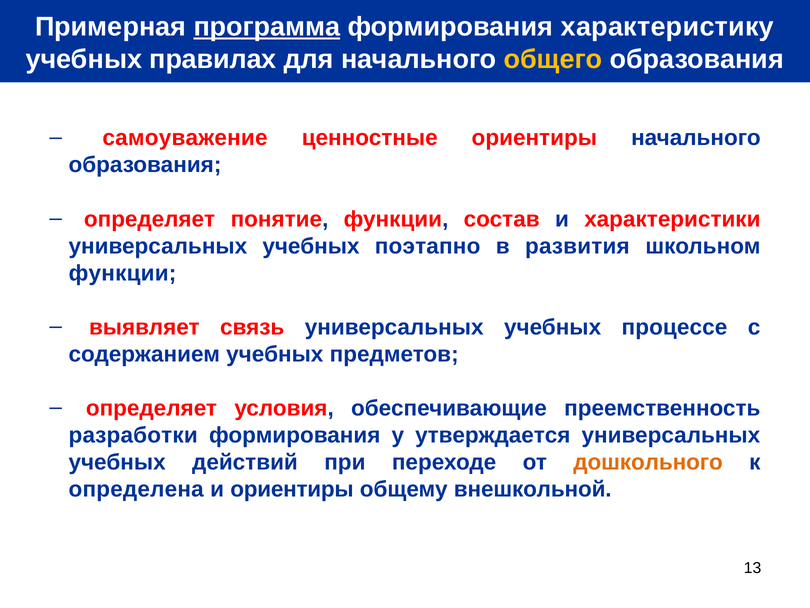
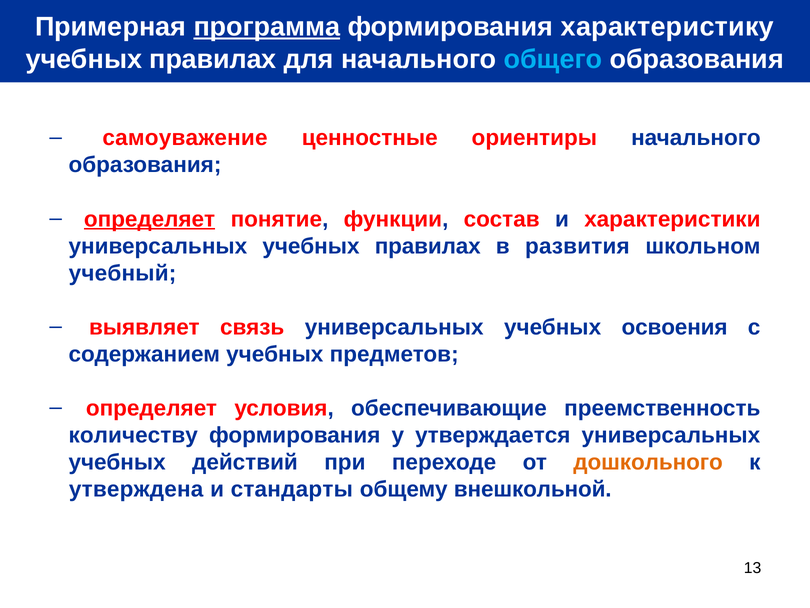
общего colour: yellow -> light blue
определяет at (150, 219) underline: none -> present
универсальных учебных поэтапно: поэтапно -> правилах
функции at (122, 273): функции -> учебный
процессе: процессе -> освоения
разработки: разработки -> количеству
определена: определена -> утверждена
и ориентиры: ориентиры -> стандарты
